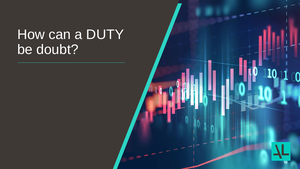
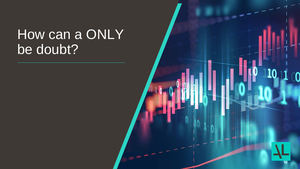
DUTY: DUTY -> ONLY
